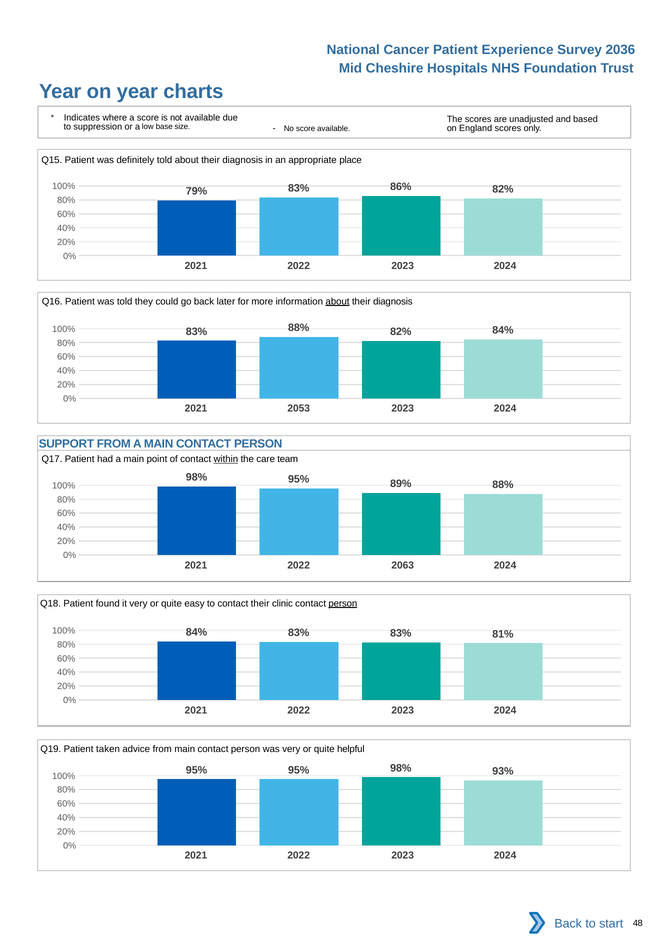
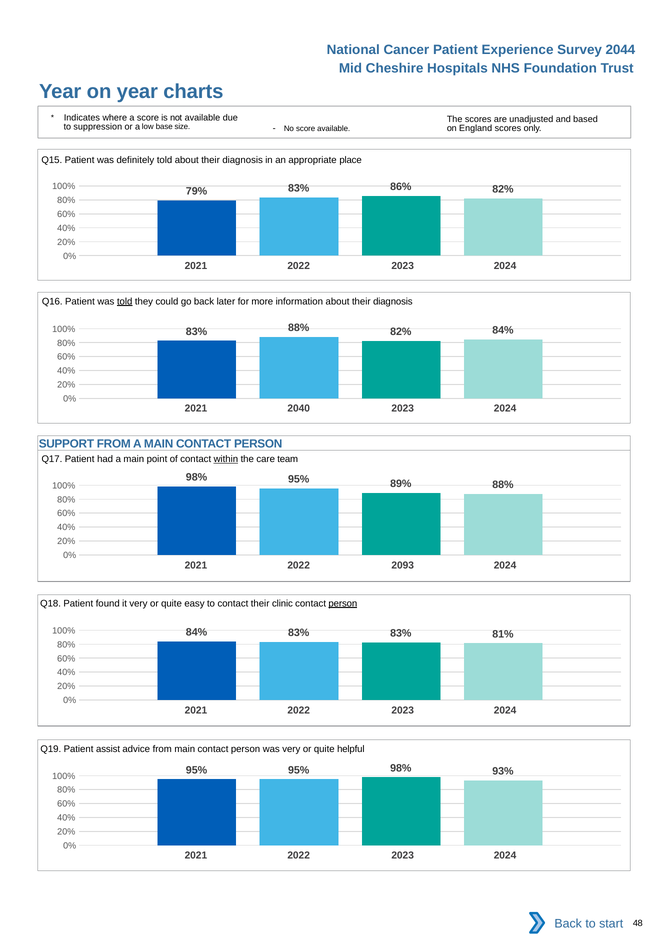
2036: 2036 -> 2044
told at (125, 301) underline: none -> present
about at (338, 301) underline: present -> none
2053: 2053 -> 2040
2063: 2063 -> 2093
taken: taken -> assist
